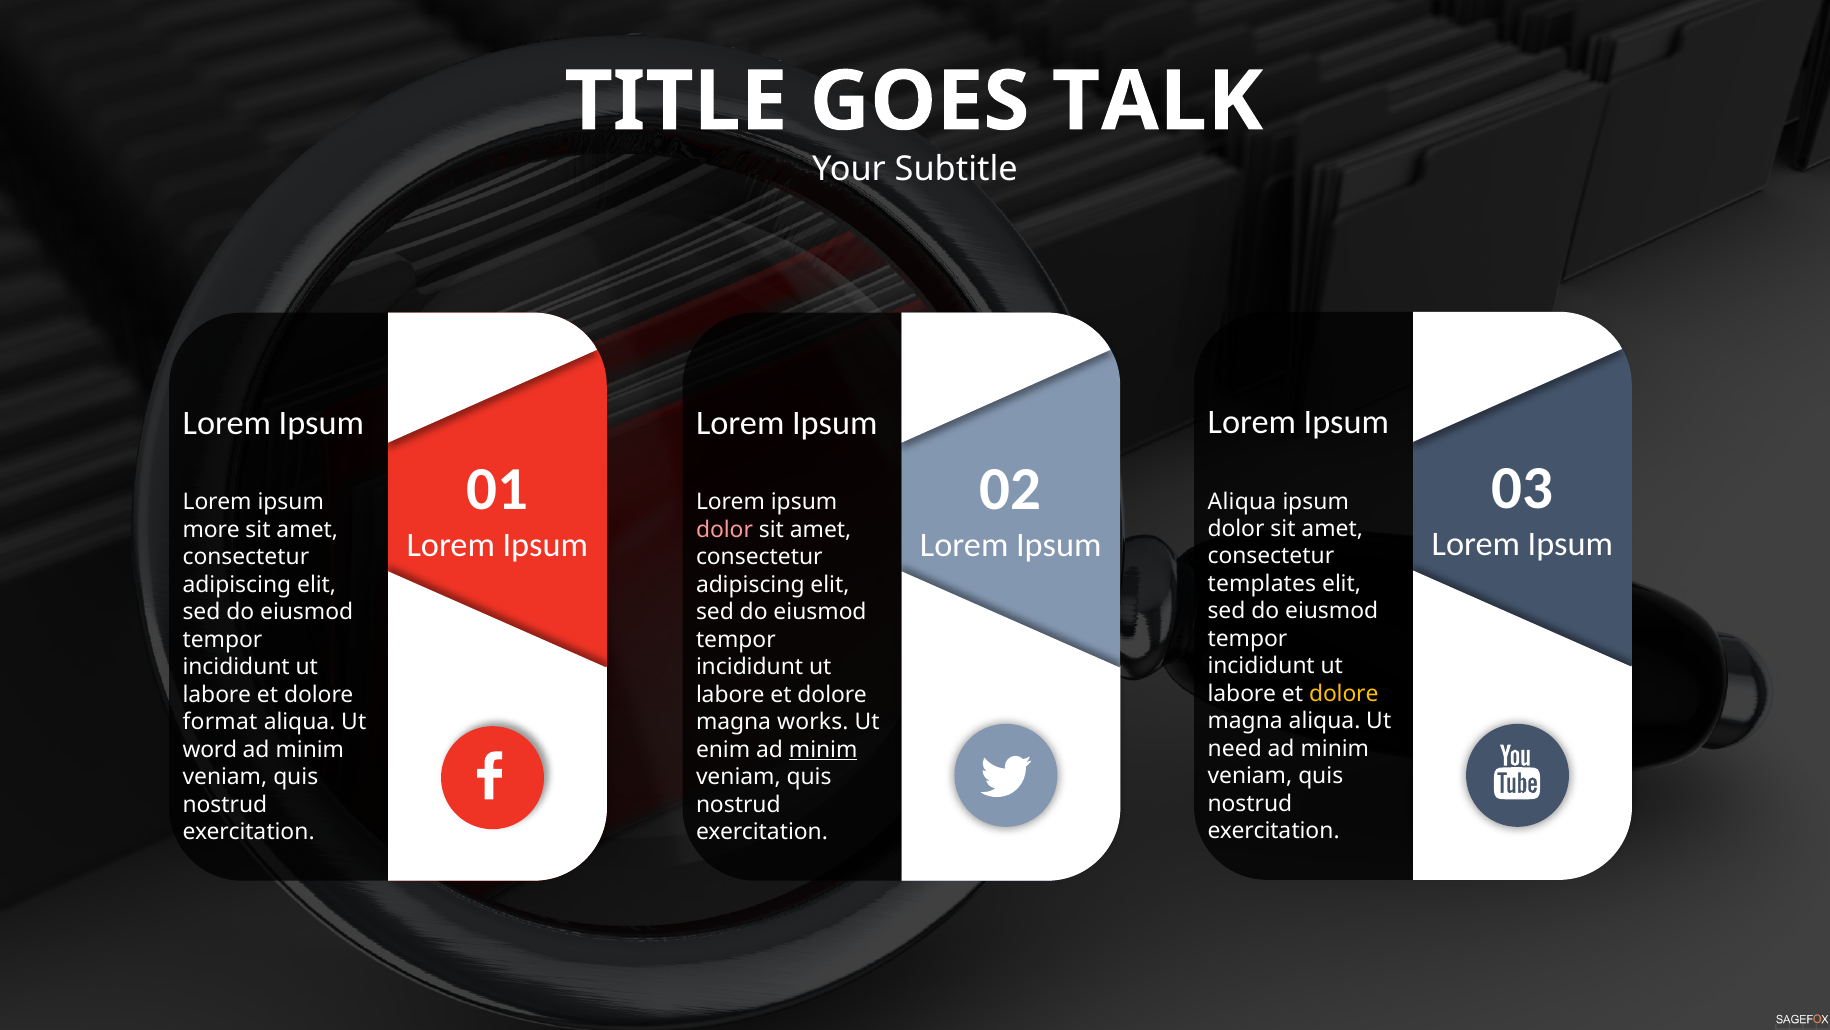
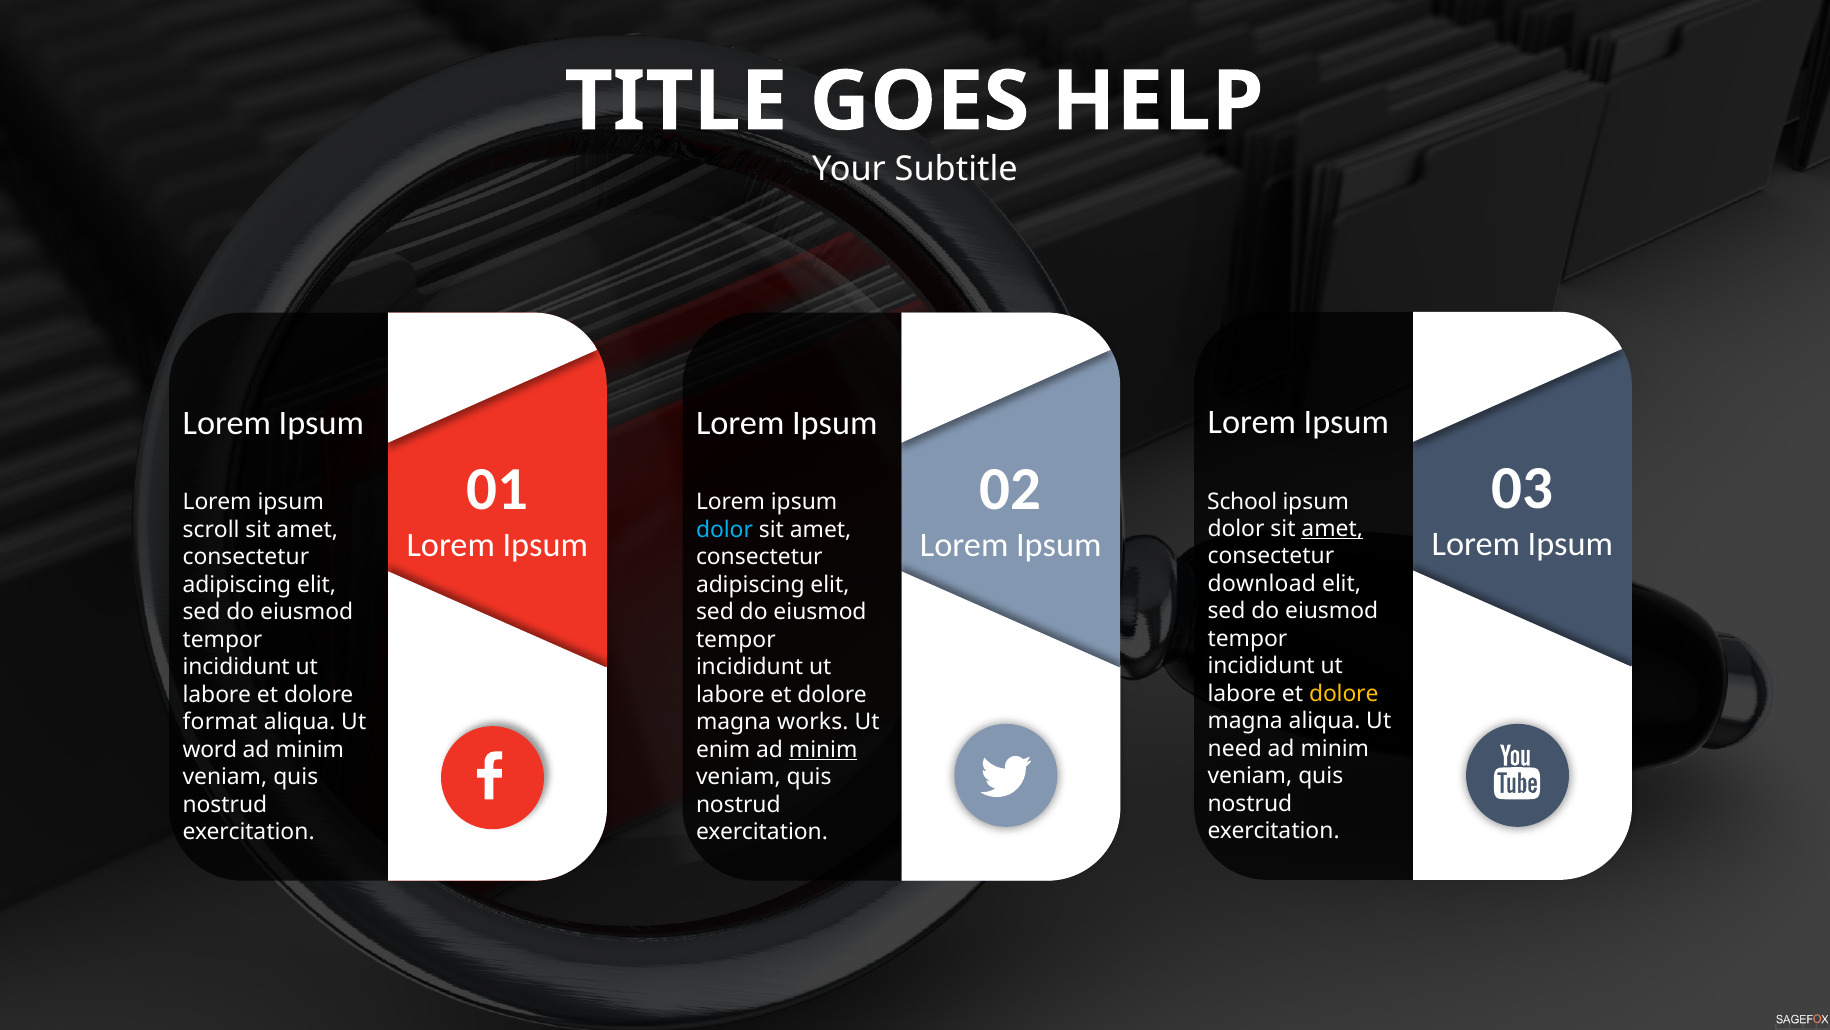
TALK: TALK -> HELP
Aliqua at (1242, 501): Aliqua -> School
amet at (1332, 529) underline: none -> present
more: more -> scroll
dolor at (725, 530) colour: pink -> light blue
templates: templates -> download
